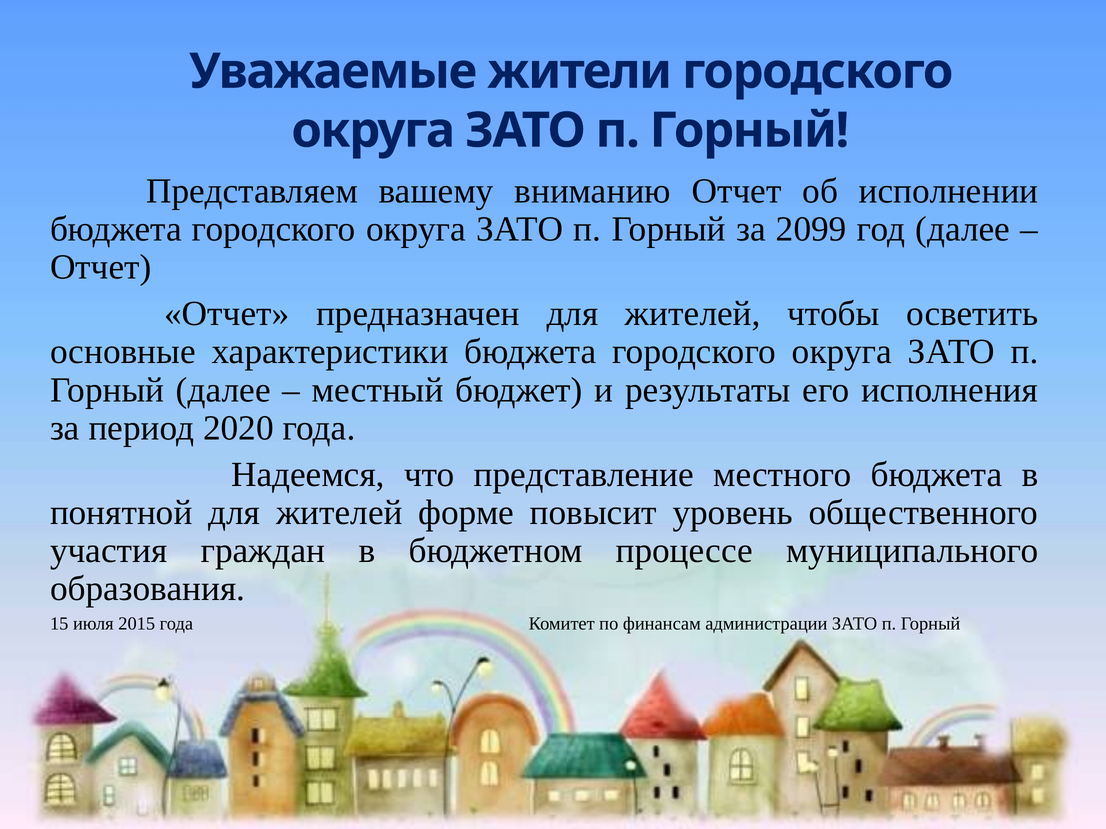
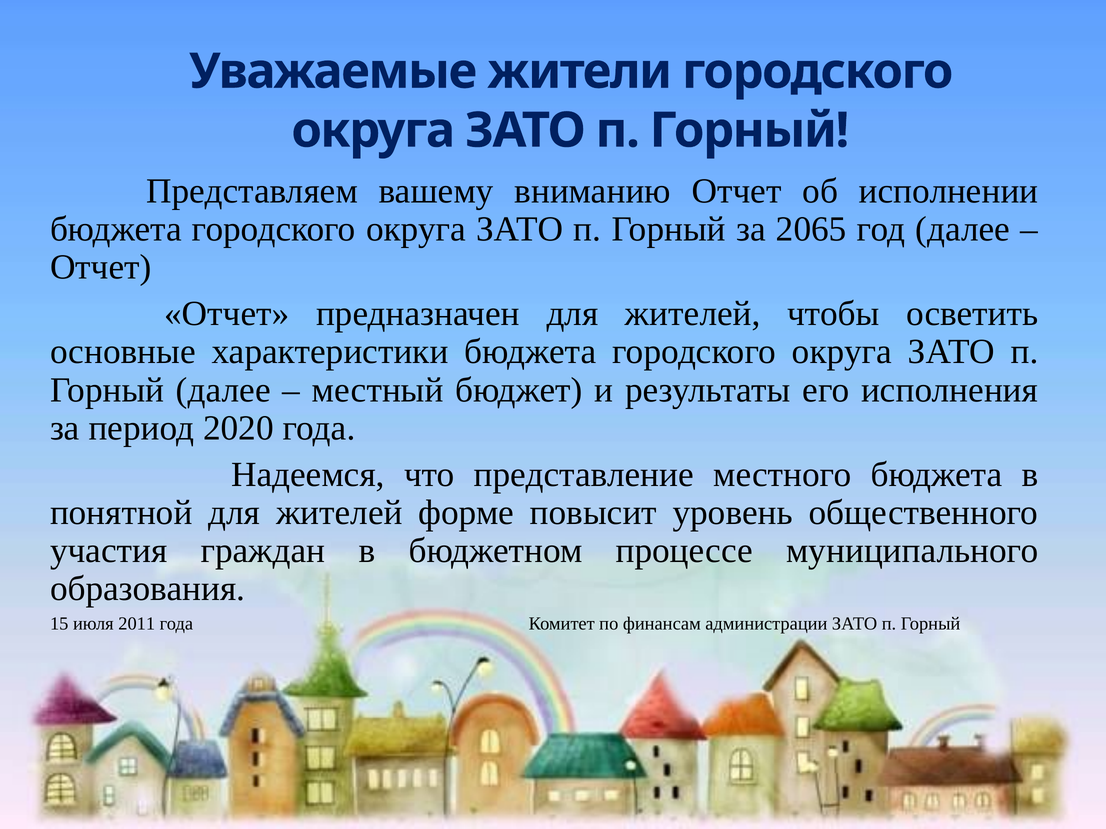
2099: 2099 -> 2065
2015: 2015 -> 2011
